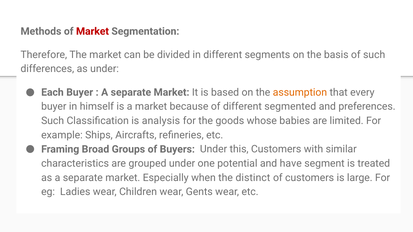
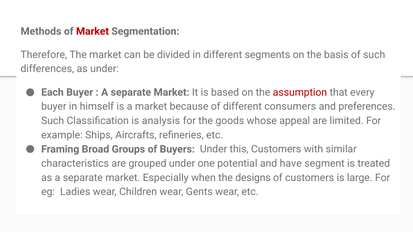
assumption colour: orange -> red
segmented: segmented -> consumers
babies: babies -> appeal
distinct: distinct -> designs
